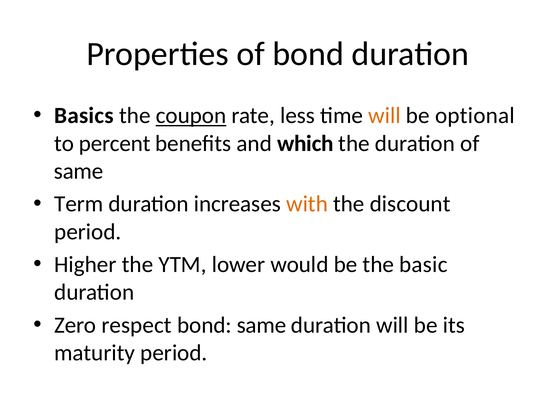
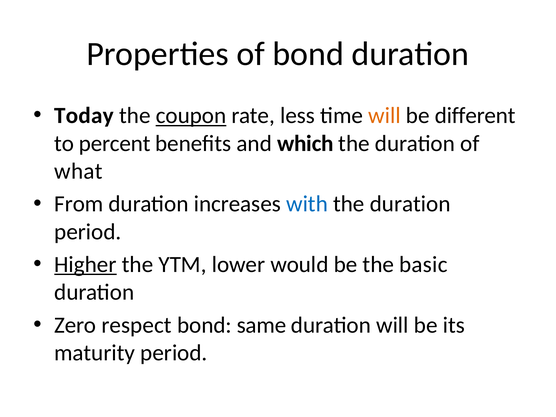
Basics: Basics -> Today
optional: optional -> different
same at (79, 171): same -> what
Term: Term -> From
with colour: orange -> blue
discount at (410, 204): discount -> duration
Higher underline: none -> present
